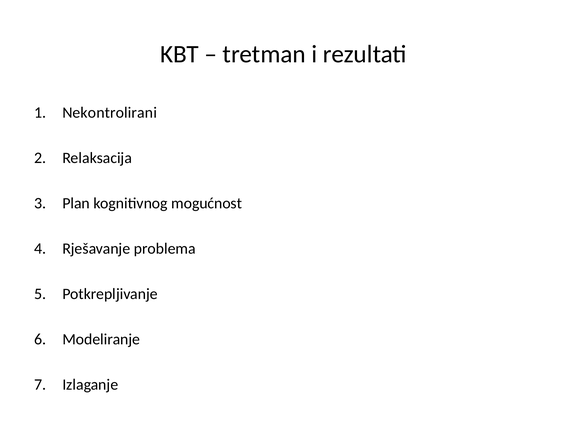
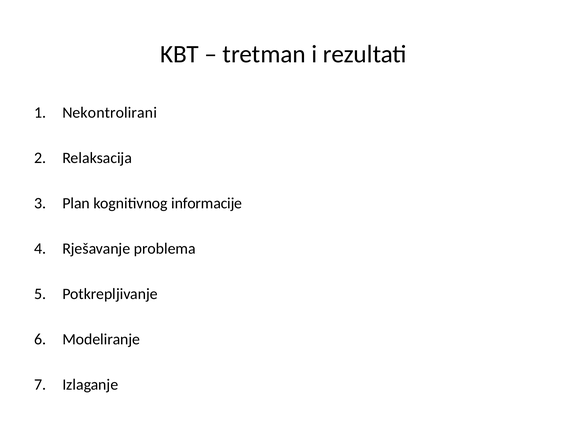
mogućnost: mogućnost -> informacije
